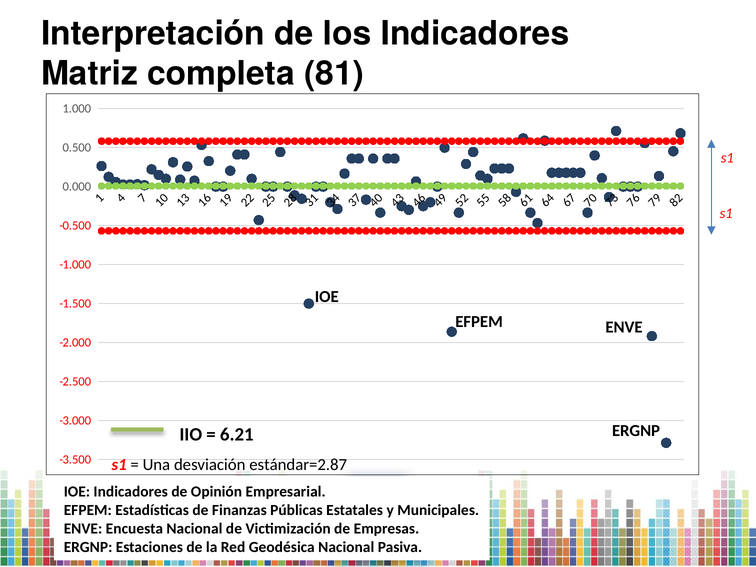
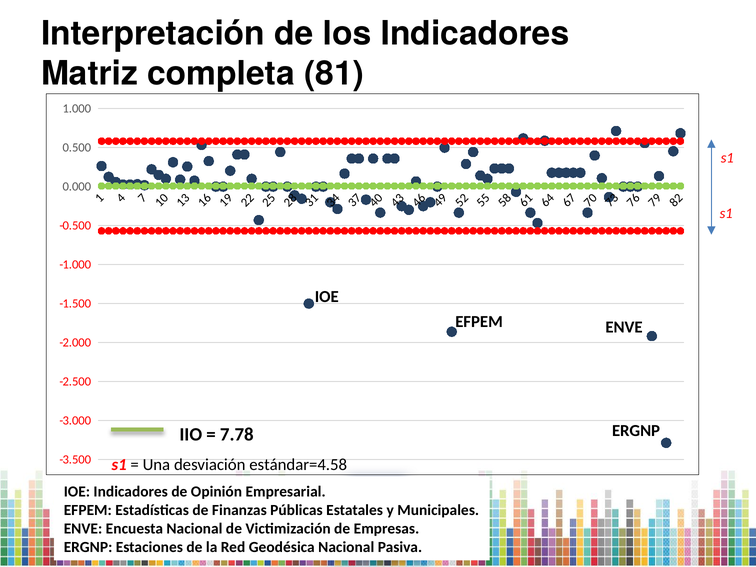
6.21: 6.21 -> 7.78
estándar=2.87: estándar=2.87 -> estándar=4.58
